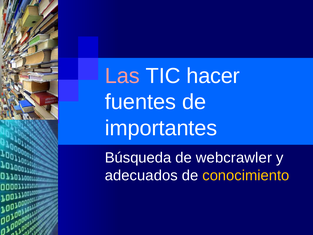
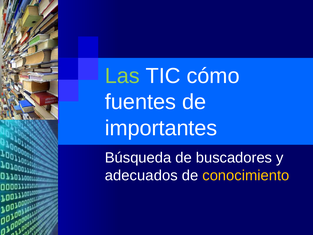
Las colour: pink -> light green
hacer: hacer -> cómo
webcrawler: webcrawler -> buscadores
